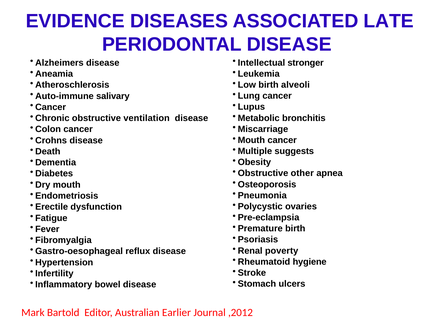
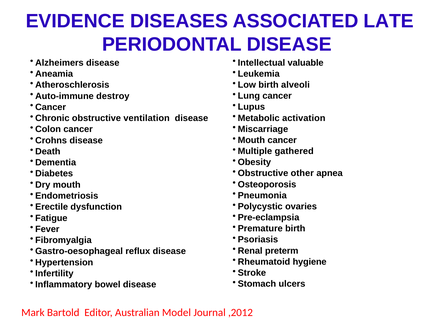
stronger: stronger -> valuable
salivary: salivary -> destroy
bronchitis: bronchitis -> activation
suggests: suggests -> gathered
poverty: poverty -> preterm
Earlier: Earlier -> Model
